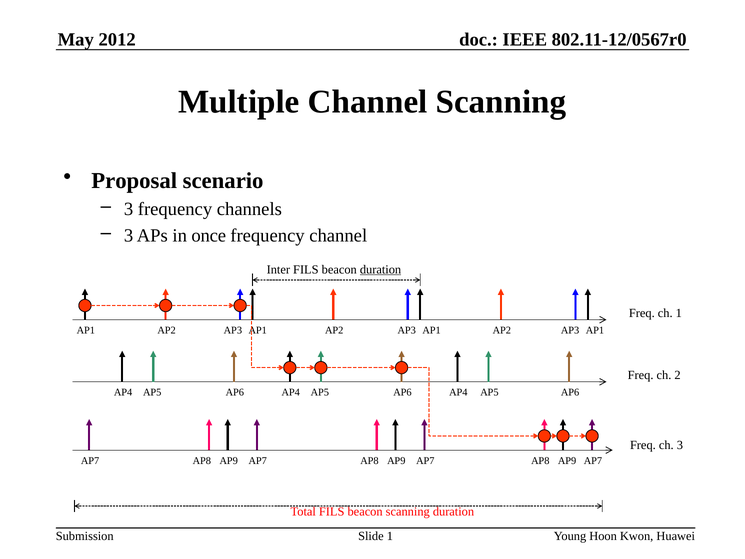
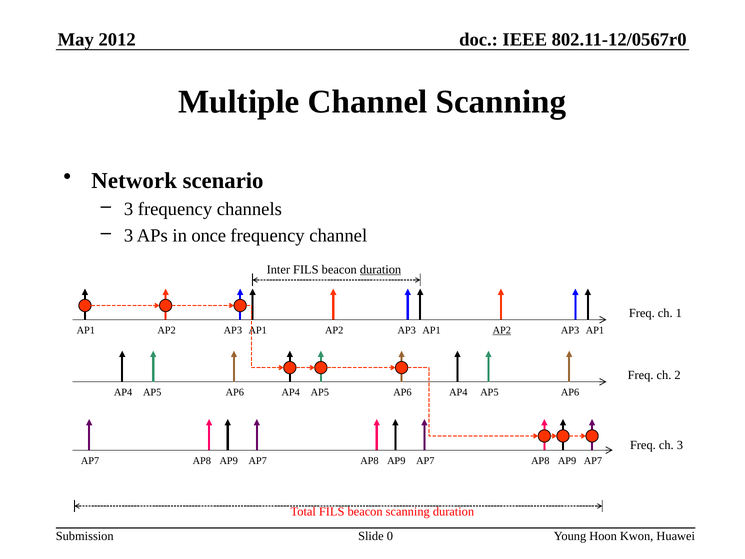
Proposal: Proposal -> Network
AP2 at (502, 330) underline: none -> present
Slide 1: 1 -> 0
